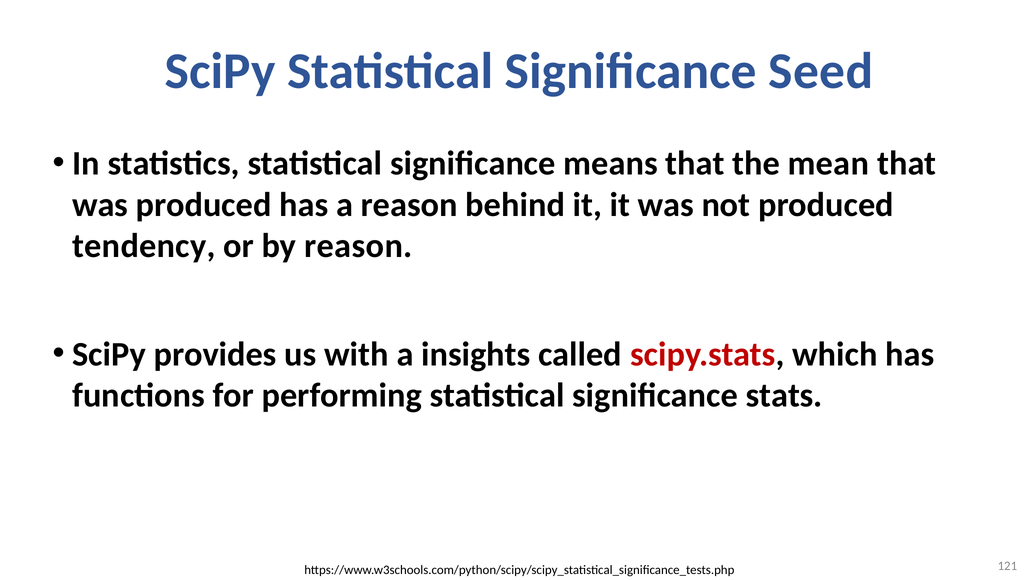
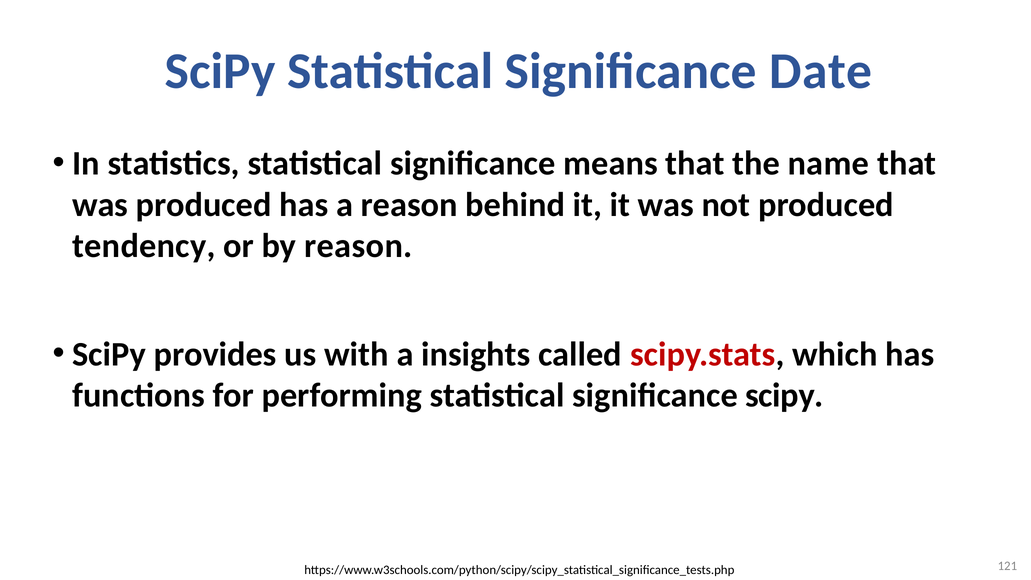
Seed: Seed -> Date
mean: mean -> name
significance stats: stats -> scipy
